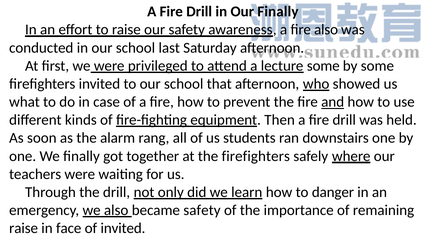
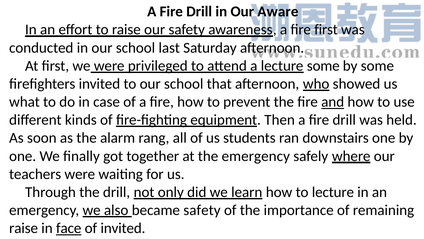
Our Finally: Finally -> Aware
fire also: also -> first
the firefighters: firefighters -> emergency
to danger: danger -> lecture
face underline: none -> present
